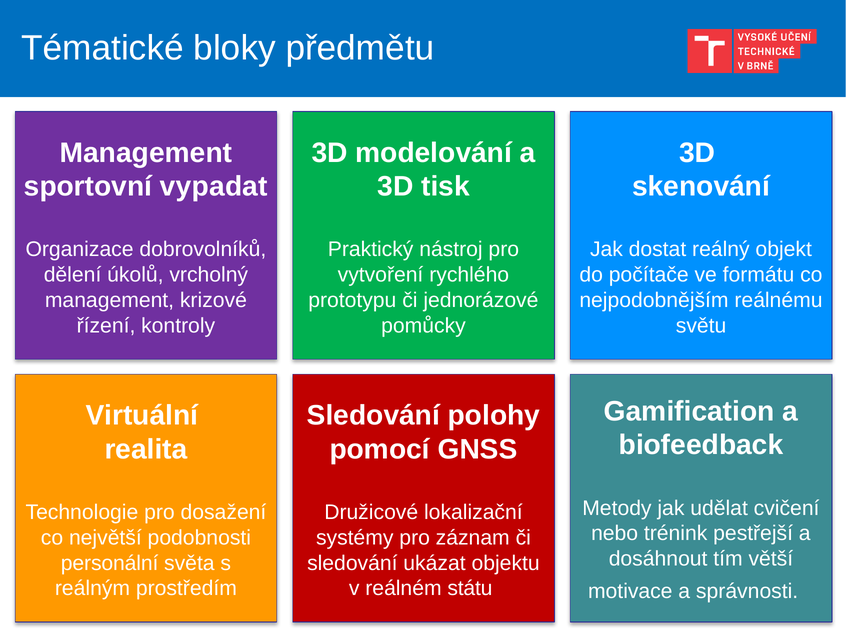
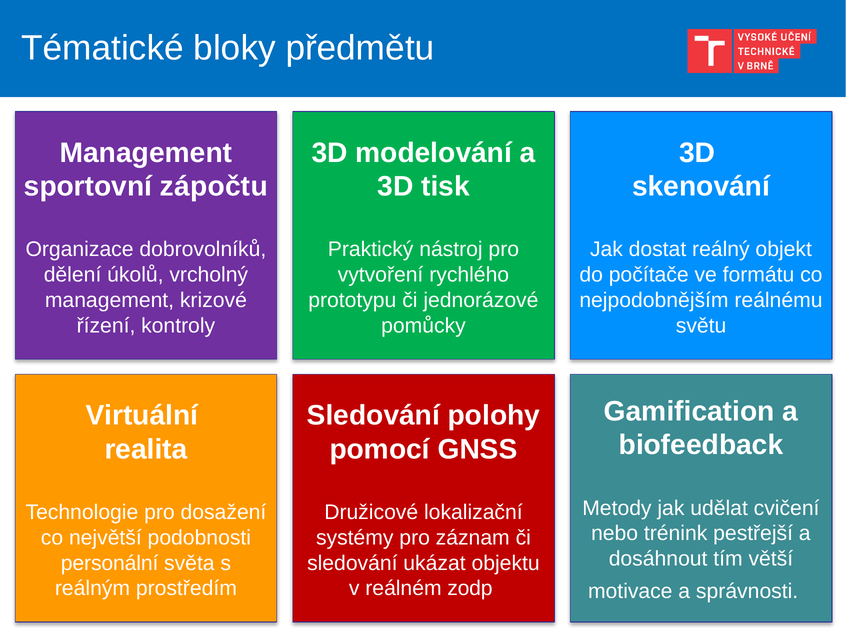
vypadat: vypadat -> zápočtu
státu: státu -> zodp
